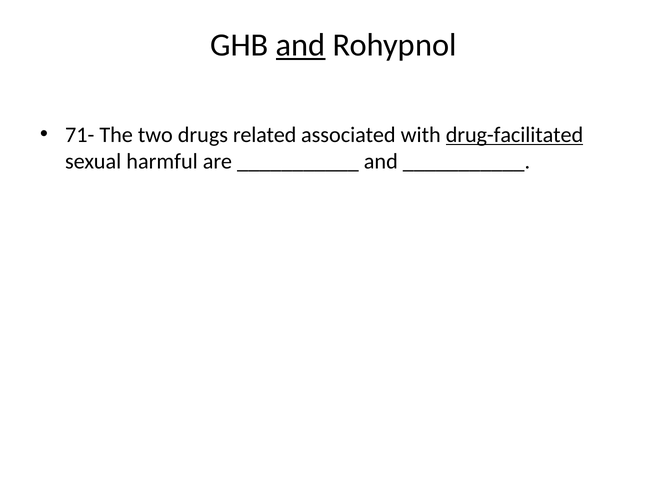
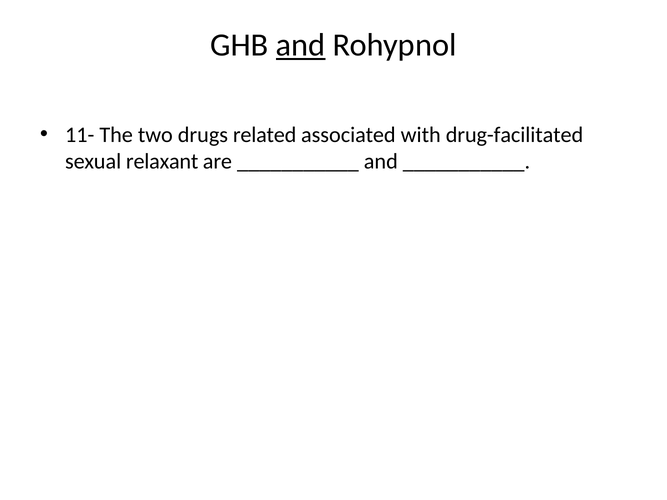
71-: 71- -> 11-
drug-facilitated underline: present -> none
harmful: harmful -> relaxant
